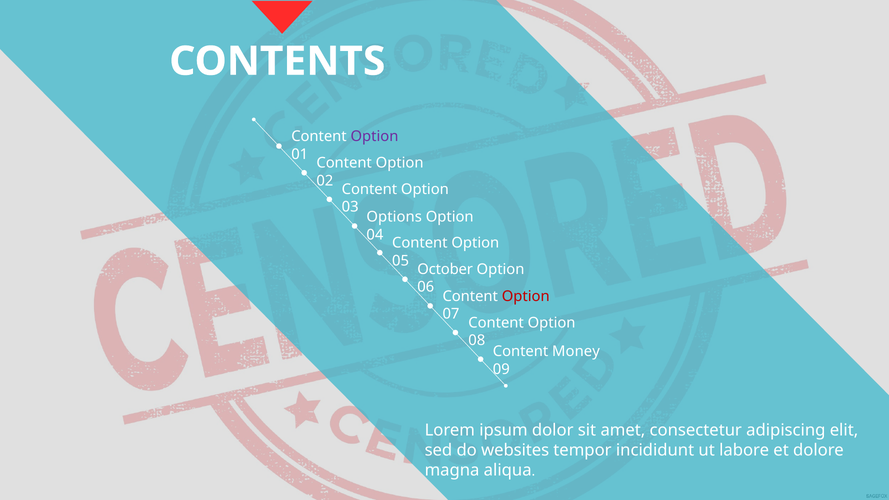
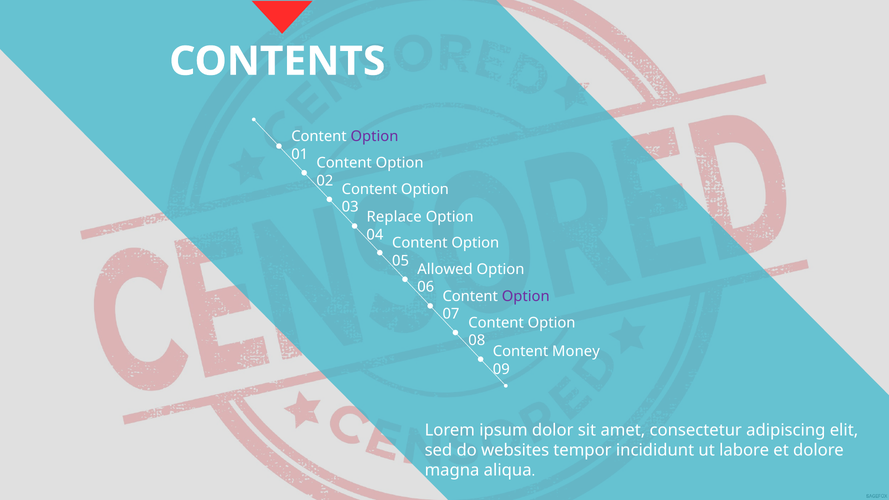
Options: Options -> Replace
October: October -> Allowed
Option at (526, 296) colour: red -> purple
